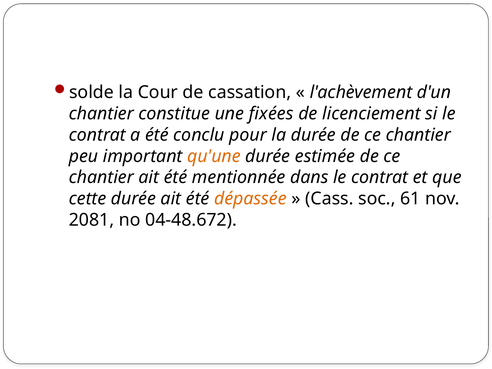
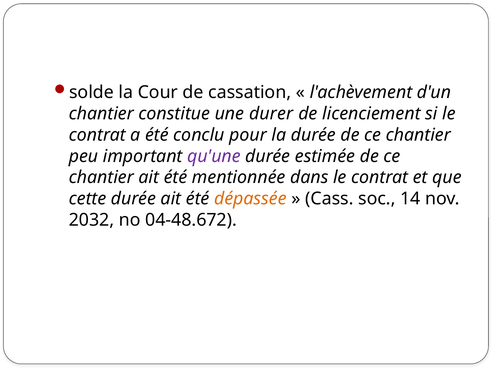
fixées: fixées -> durer
qu'une colour: orange -> purple
61: 61 -> 14
2081: 2081 -> 2032
